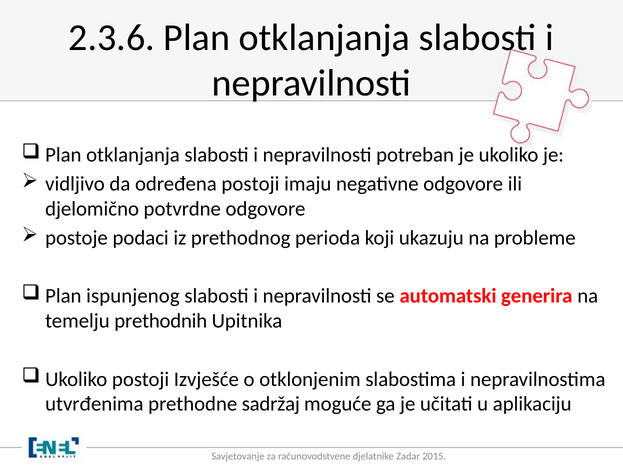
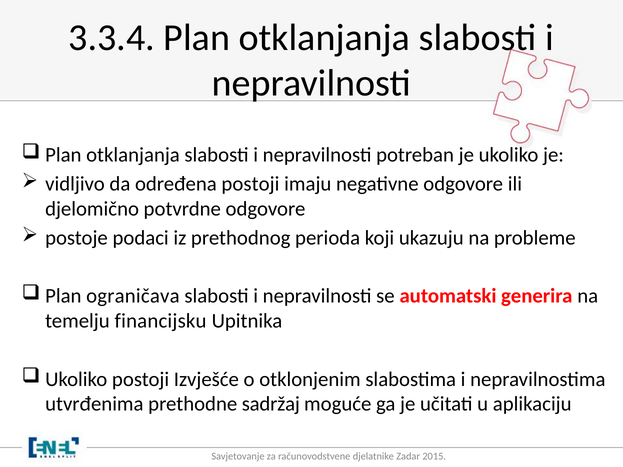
2.3.6: 2.3.6 -> 3.3.4
ispunjenog: ispunjenog -> ograničava
prethodnih: prethodnih -> financijsku
